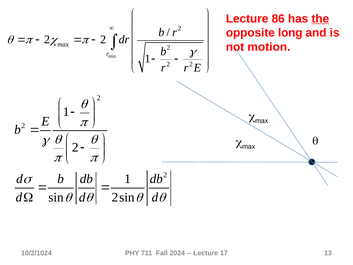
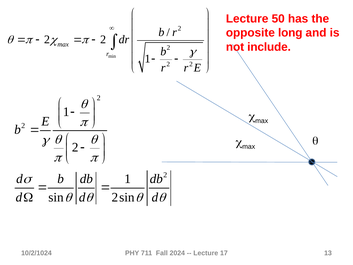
86: 86 -> 50
the underline: present -> none
motion: motion -> include
